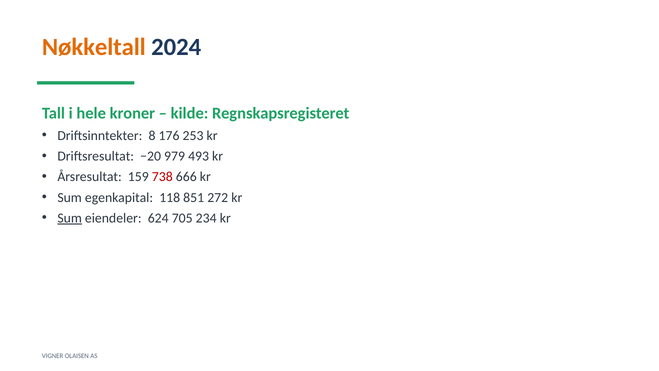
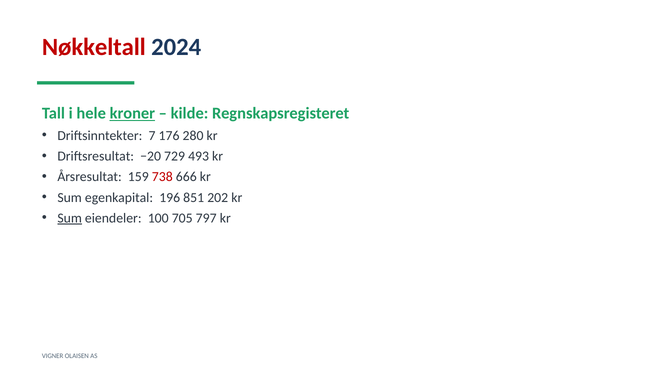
Nøkkeltall colour: orange -> red
kroner underline: none -> present
8: 8 -> 7
253: 253 -> 280
979: 979 -> 729
118: 118 -> 196
272: 272 -> 202
624: 624 -> 100
234: 234 -> 797
